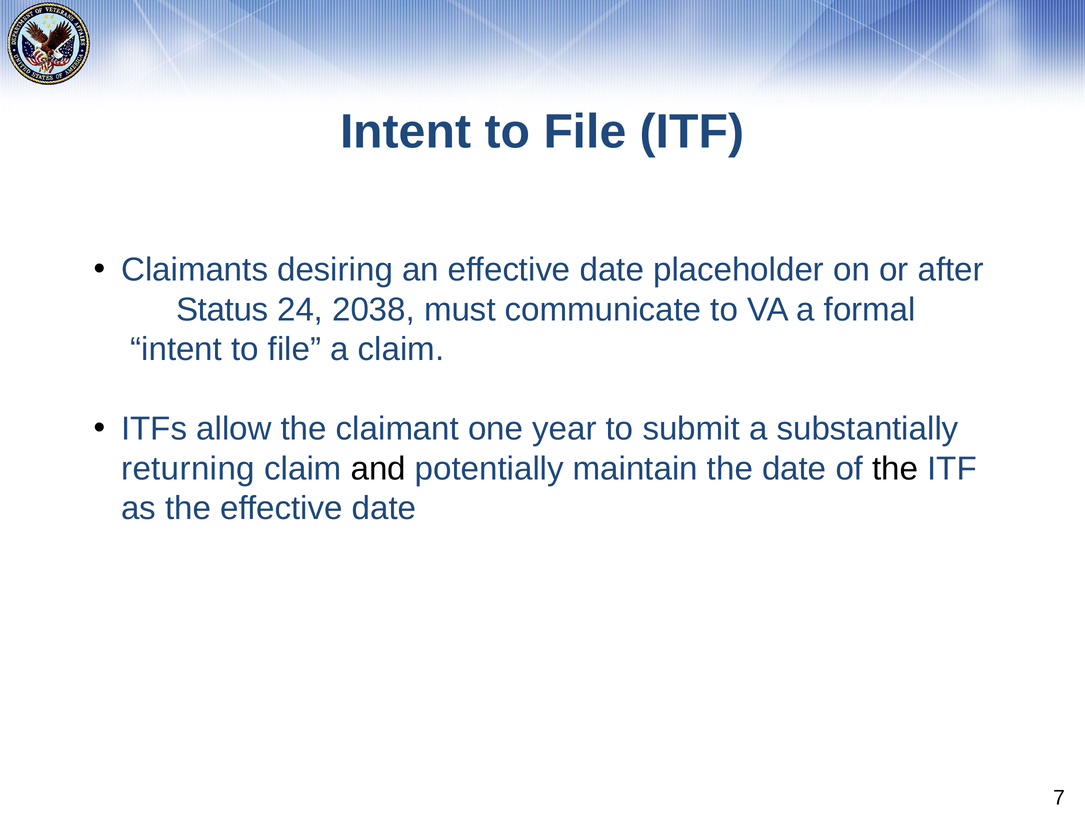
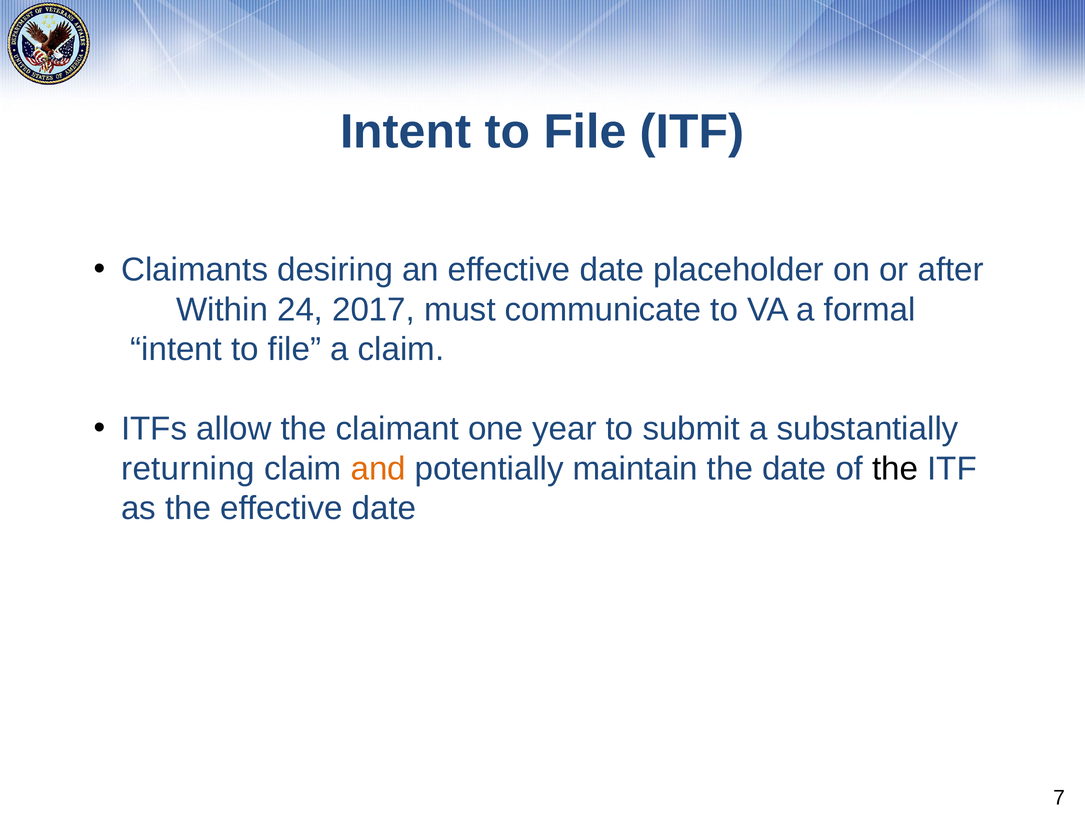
Status: Status -> Within
2038: 2038 -> 2017
and colour: black -> orange
